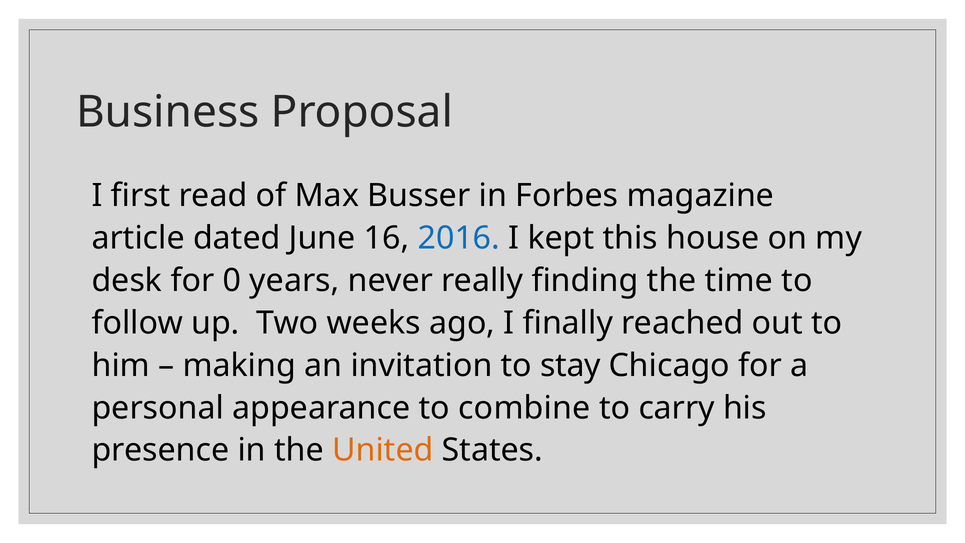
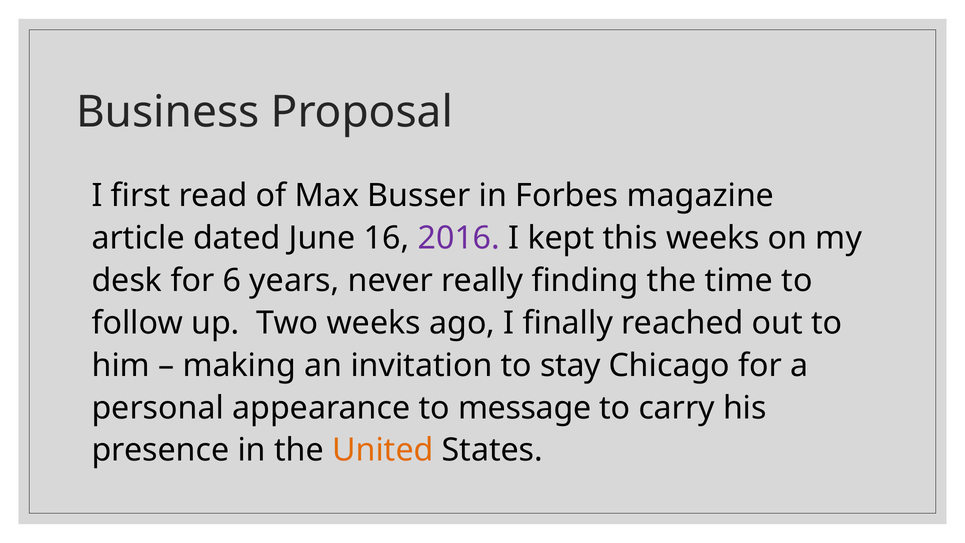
2016 colour: blue -> purple
this house: house -> weeks
0: 0 -> 6
combine: combine -> message
